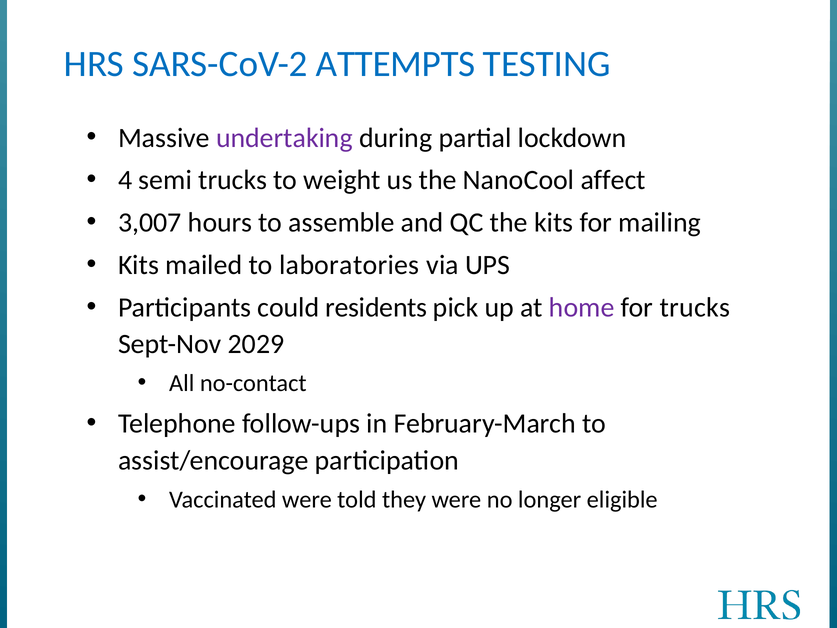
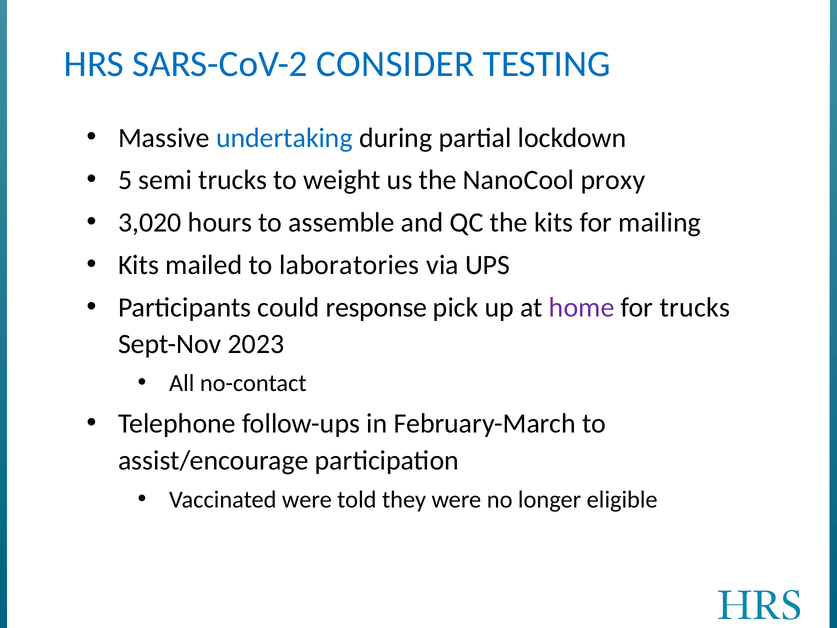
ATTEMPTS: ATTEMPTS -> CONSIDER
undertaking colour: purple -> blue
4: 4 -> 5
affect: affect -> proxy
3,007: 3,007 -> 3,020
residents: residents -> response
2029: 2029 -> 2023
